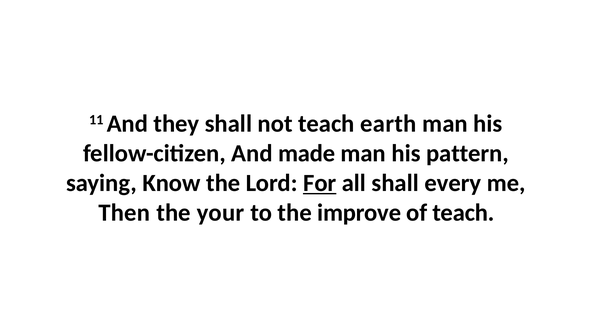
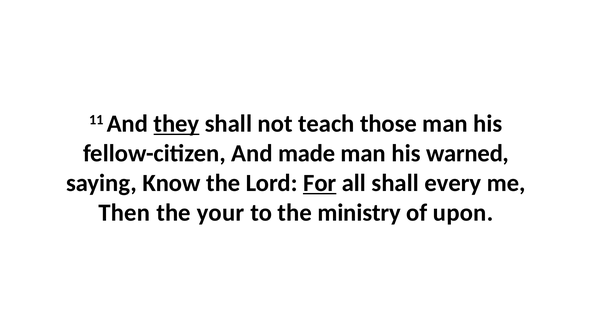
they underline: none -> present
earth: earth -> those
pattern: pattern -> warned
improve: improve -> ministry
of teach: teach -> upon
